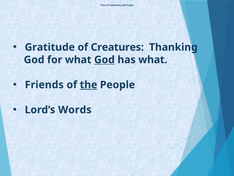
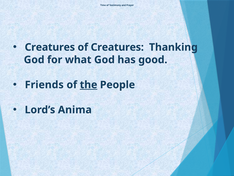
Gratitude at (50, 47): Gratitude -> Creatures
God at (104, 60) underline: present -> none
has what: what -> good
Words: Words -> Anima
